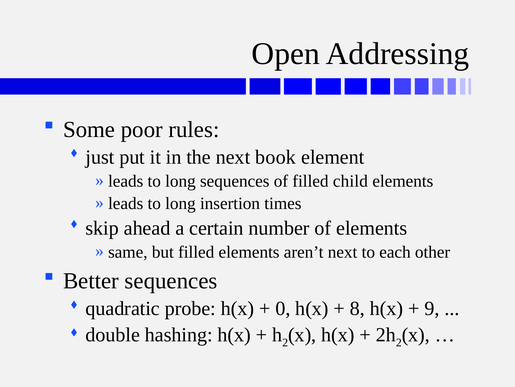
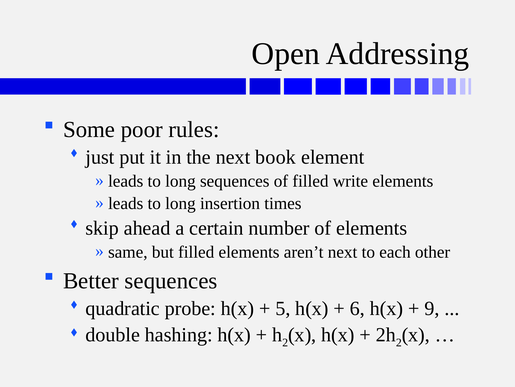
child: child -> write
0: 0 -> 5
8: 8 -> 6
